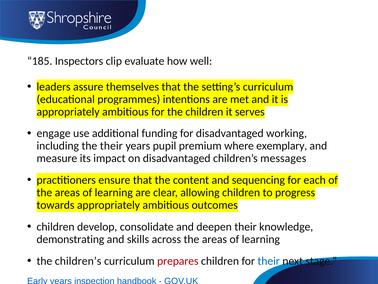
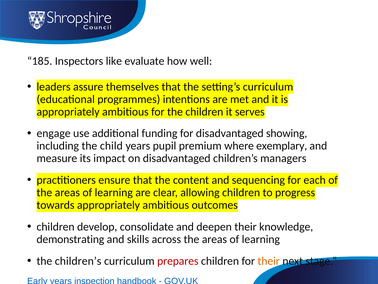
clip: clip -> like
working: working -> showing
the their: their -> child
messages: messages -> managers
their at (269, 261) colour: blue -> orange
